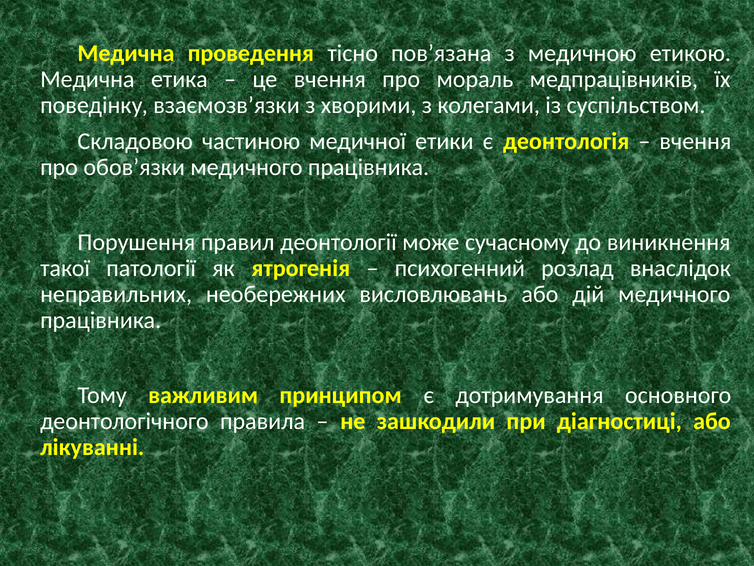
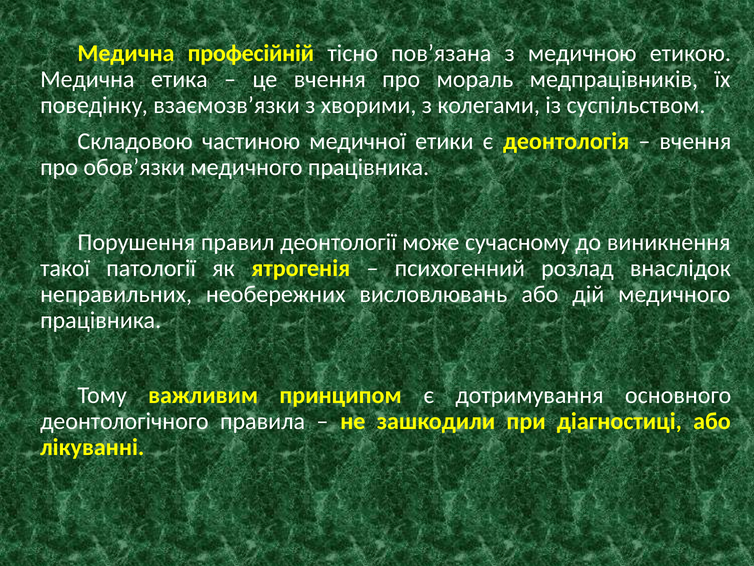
проведення: проведення -> професійній
